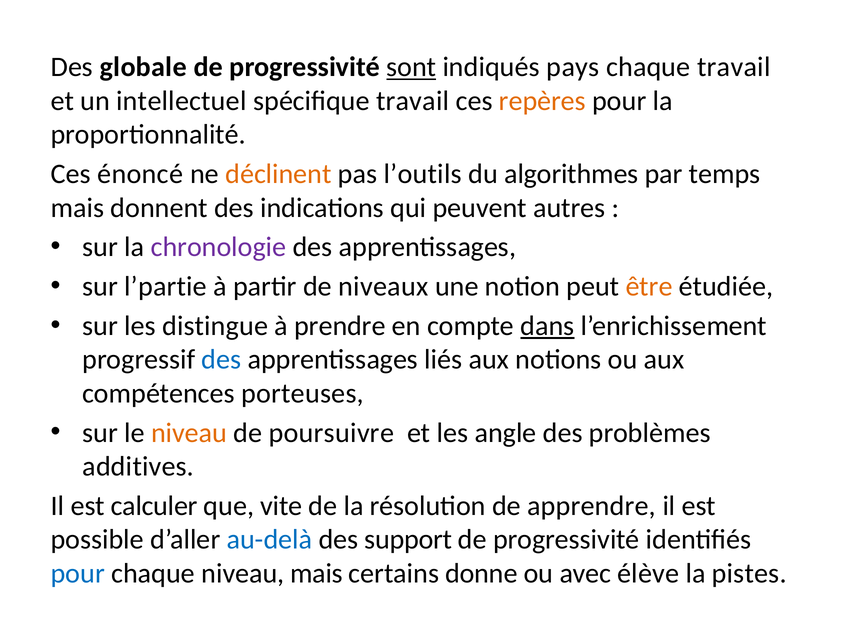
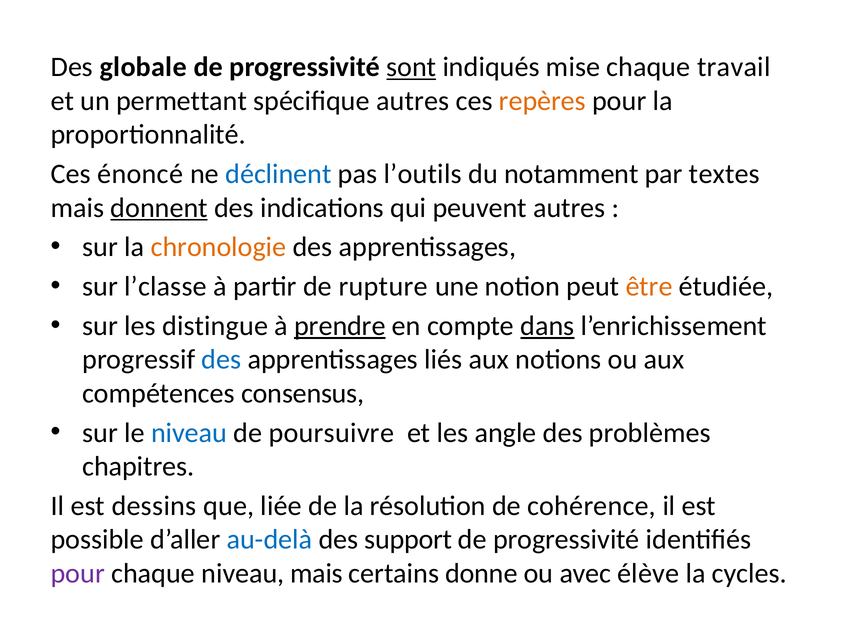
pays: pays -> mise
intellectuel: intellectuel -> permettant
spécifique travail: travail -> autres
déclinent colour: orange -> blue
algorithmes: algorithmes -> notamment
temps: temps -> textes
donnent underline: none -> present
chronologie colour: purple -> orange
l’partie: l’partie -> l’classe
niveaux: niveaux -> rupture
prendre underline: none -> present
porteuses: porteuses -> consensus
niveau at (189, 433) colour: orange -> blue
additives: additives -> chapitres
calculer: calculer -> dessins
vite: vite -> liée
apprendre: apprendre -> cohérence
pour at (78, 574) colour: blue -> purple
pistes: pistes -> cycles
